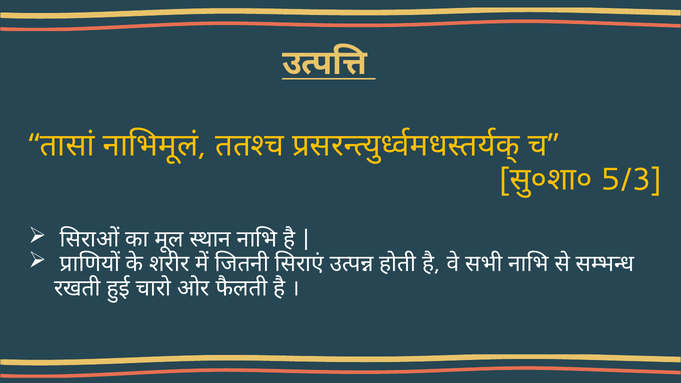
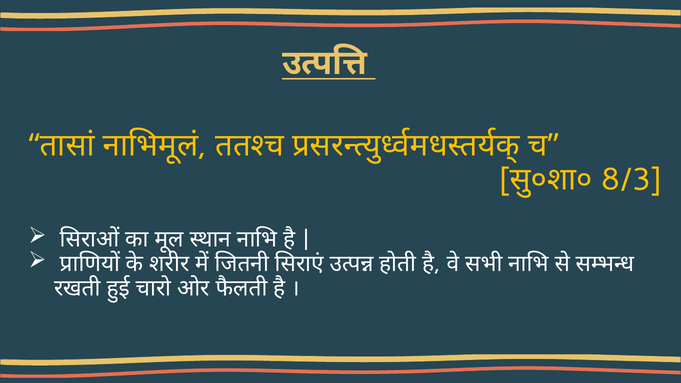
5/3: 5/3 -> 8/3
